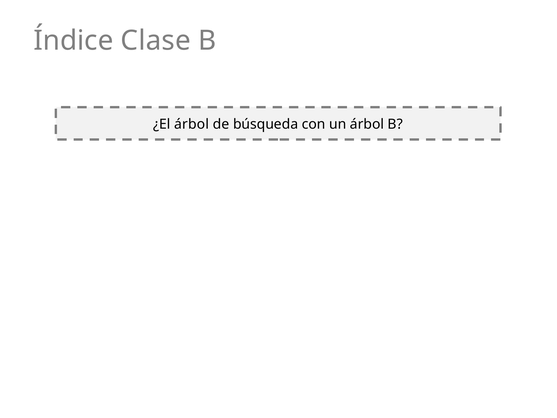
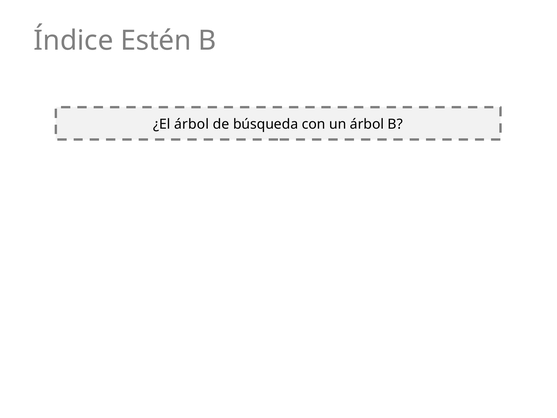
Clase: Clase -> Estén
